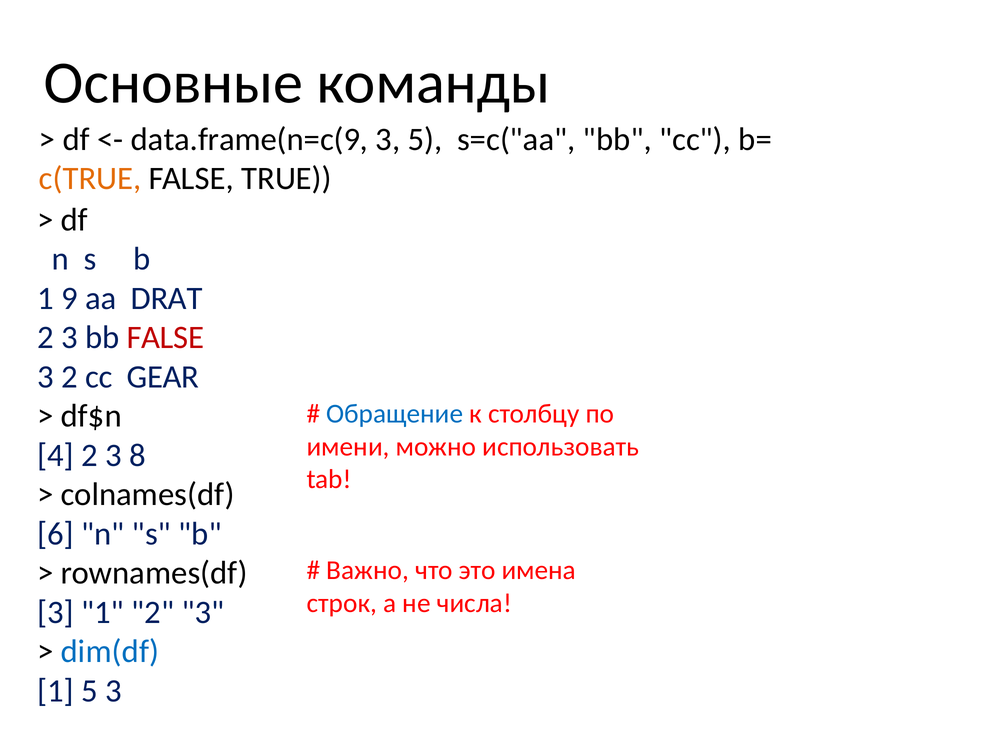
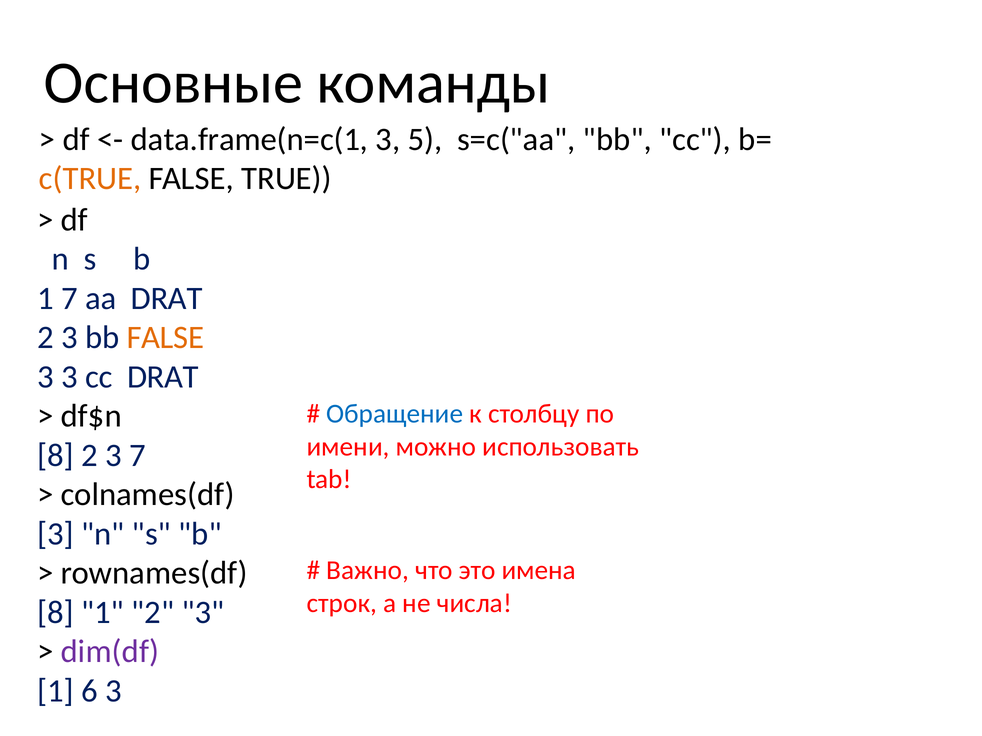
data.frame(n=c(9: data.frame(n=c(9 -> data.frame(n=c(1
1 9: 9 -> 7
FALSE at (165, 338) colour: red -> orange
3 2: 2 -> 3
cc GEAR: GEAR -> DRAT
4 at (55, 456): 4 -> 8
3 8: 8 -> 7
6 at (55, 534): 6 -> 3
3 at (55, 613): 3 -> 8
dim(df colour: blue -> purple
1 5: 5 -> 6
